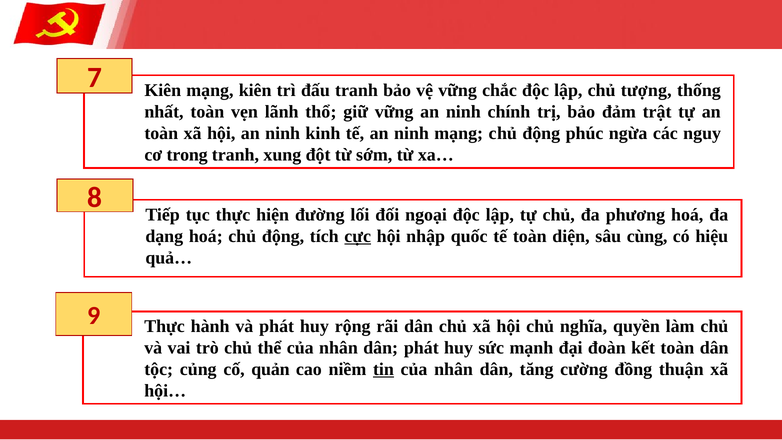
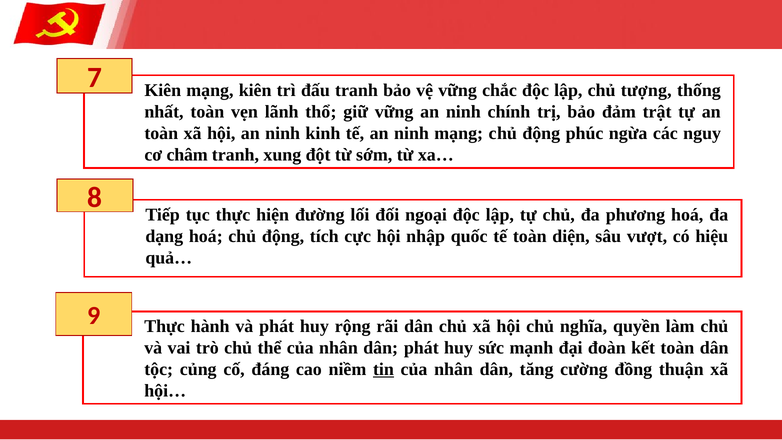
trong: trong -> châm
cực underline: present -> none
cùng: cùng -> vượt
quản: quản -> đáng
